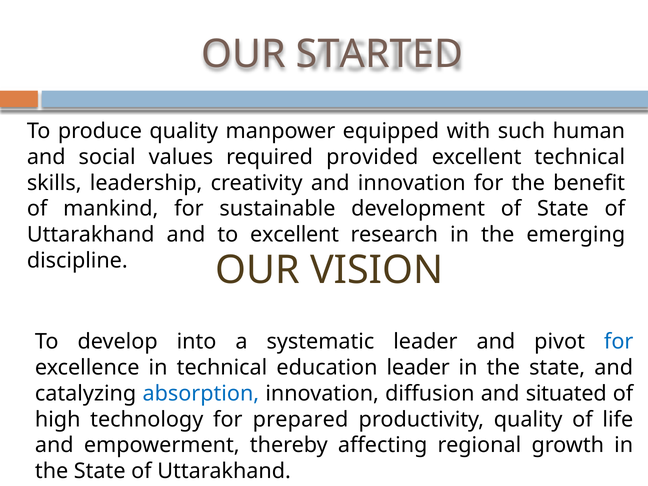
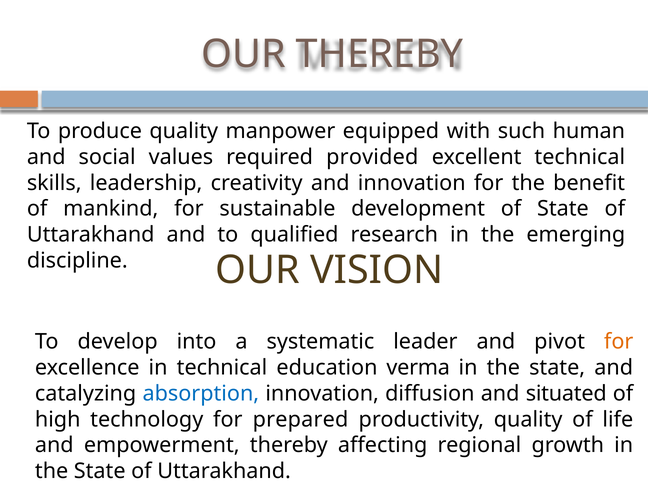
OUR STARTED: STARTED -> THEREBY
to excellent: excellent -> qualified
for at (619, 342) colour: blue -> orange
education leader: leader -> verma
